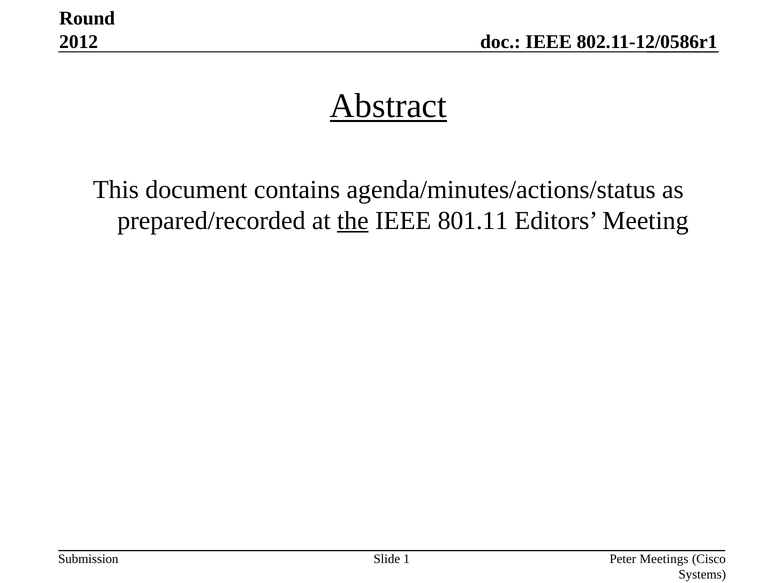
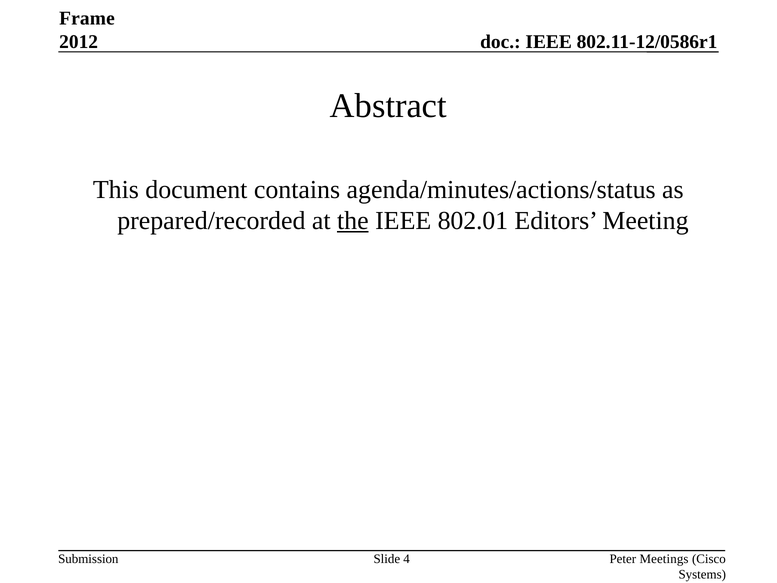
Round: Round -> Frame
Abstract underline: present -> none
801.11: 801.11 -> 802.01
1: 1 -> 4
